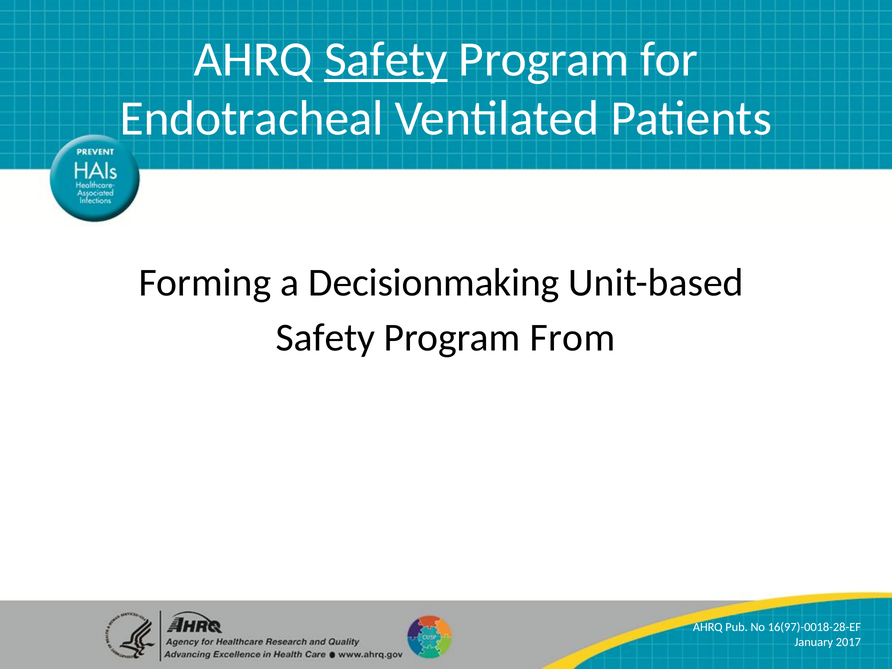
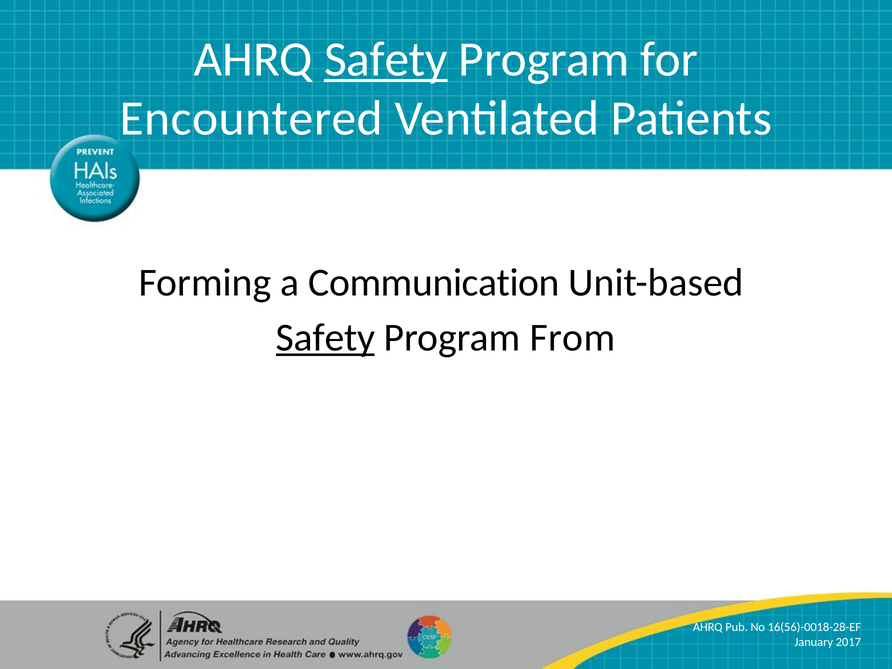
Endotracheal: Endotracheal -> Encountered
Decisionmaking: Decisionmaking -> Communication
Safety at (325, 338) underline: none -> present
16(97)-0018-28-EF: 16(97)-0018-28-EF -> 16(56)-0018-28-EF
